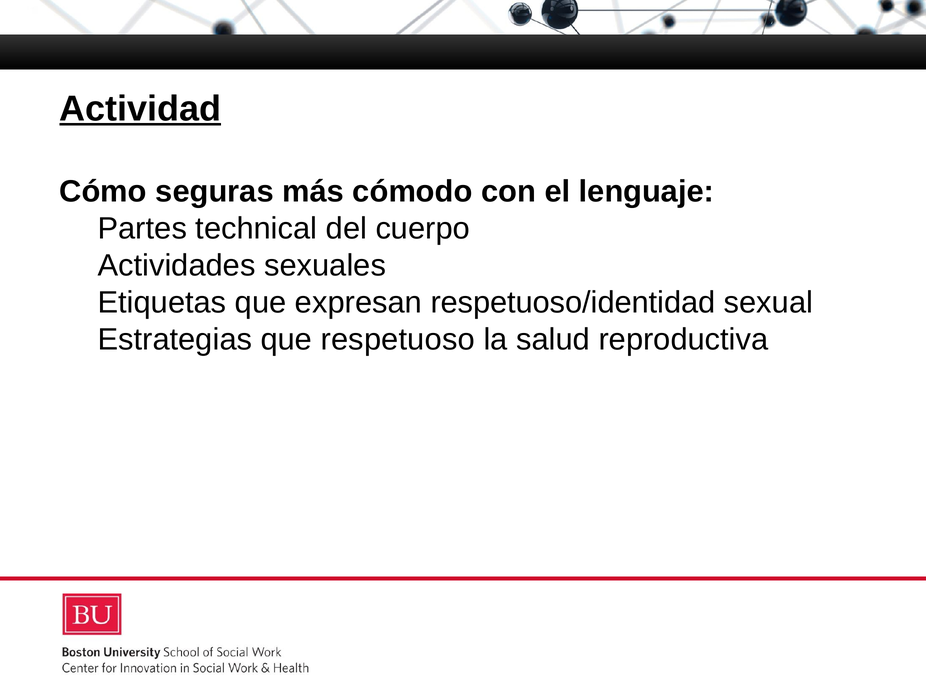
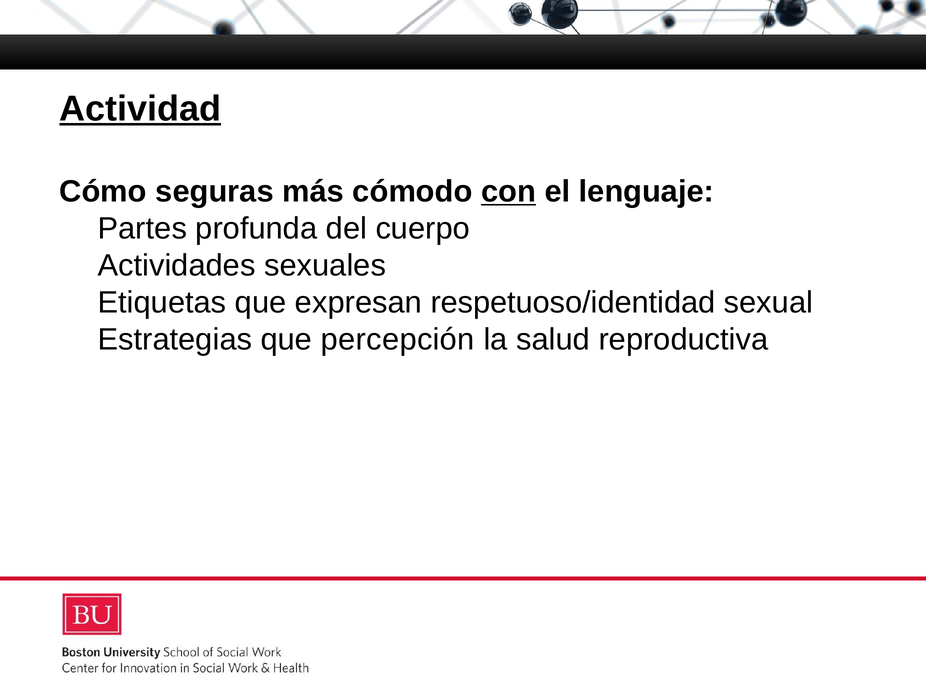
con underline: none -> present
technical: technical -> profunda
respetuoso: respetuoso -> percepción
